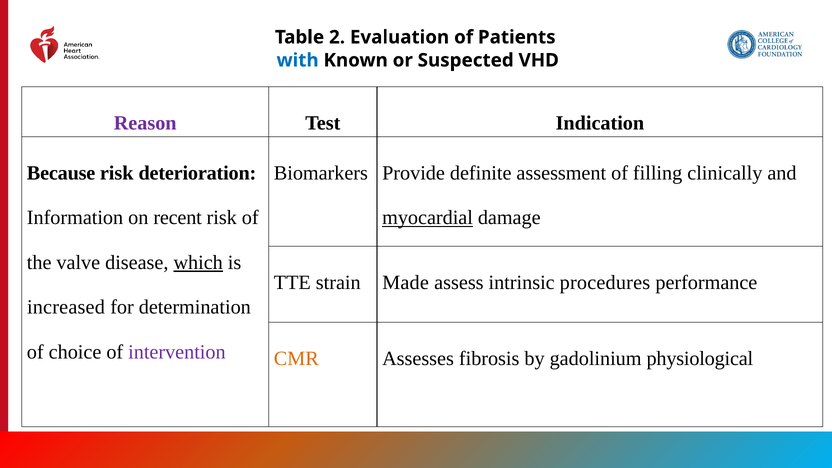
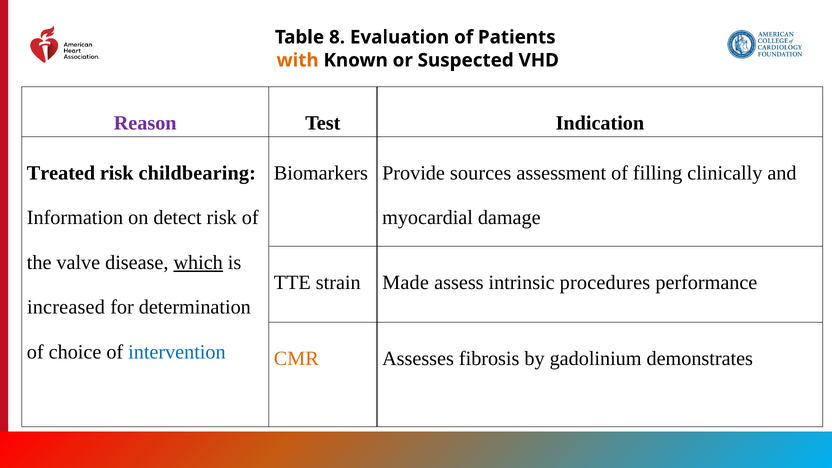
2: 2 -> 8
with colour: blue -> orange
Because: Because -> Treated
deterioration: deterioration -> childbearing
definite: definite -> sources
recent: recent -> detect
myocardial underline: present -> none
intervention colour: purple -> blue
physiological: physiological -> demonstrates
